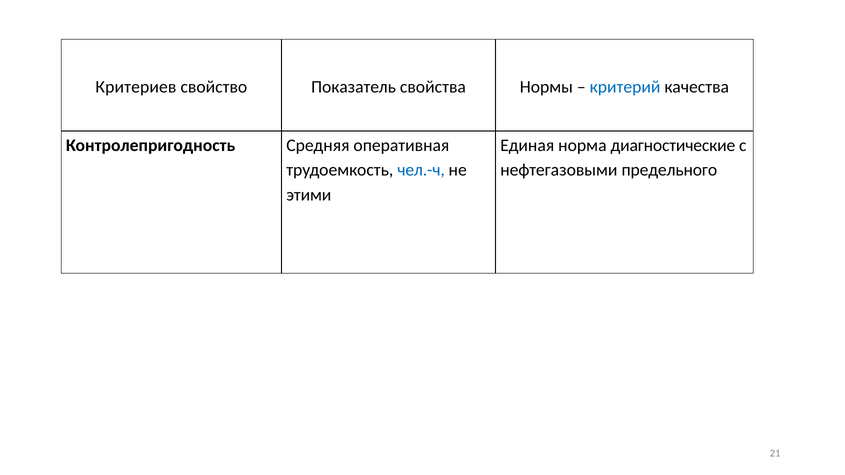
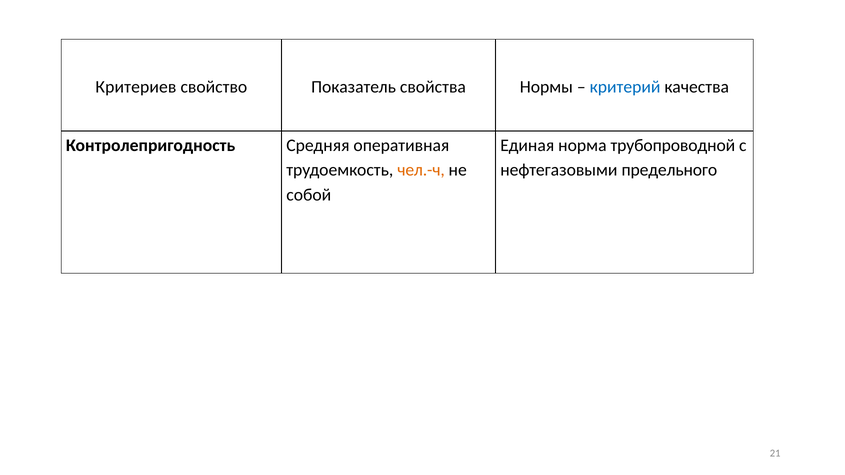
диагностические: диагностические -> трубопроводной
чел.-ч colour: blue -> orange
этими: этими -> собой
